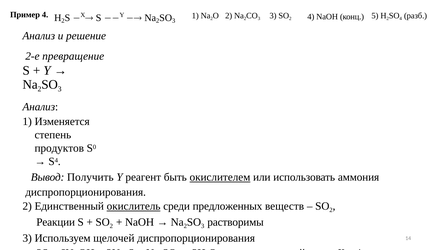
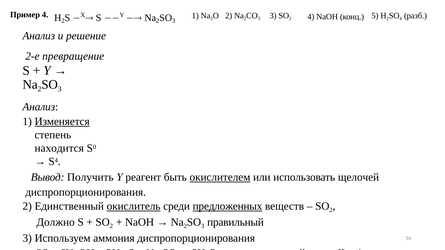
Изменяется underline: none -> present
продуктов: продуктов -> находится
аммония: аммония -> щелочей
предложенных underline: none -> present
Реакции: Реакции -> Должно
3 растворимы: растворимы -> правильный
щелочей: щелочей -> аммония
